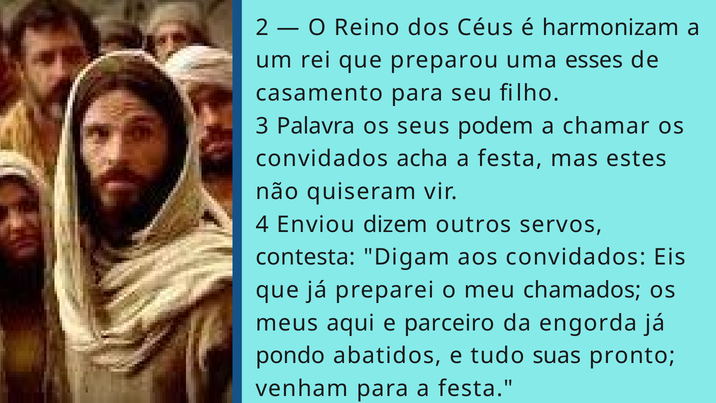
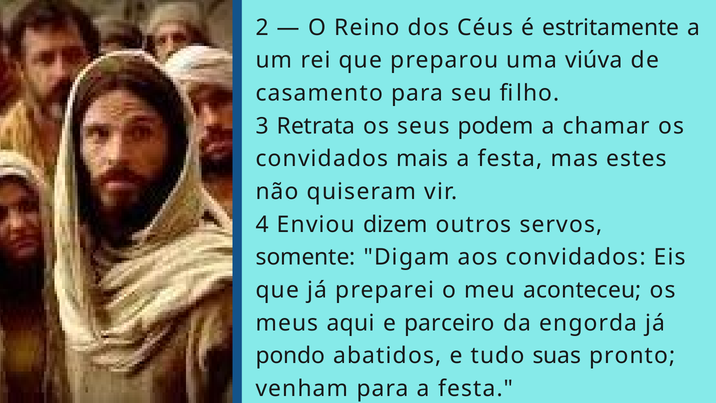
harmonizam: harmonizam -> estritamente
esses: esses -> viúva
Palavra: Palavra -> Retrata
acha: acha -> mais
contesta: contesta -> somente
chamados: chamados -> aconteceu
